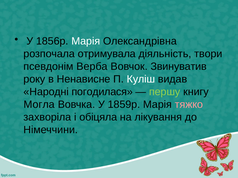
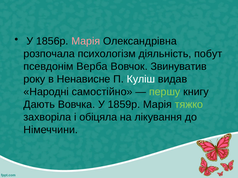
Марія at (86, 41) colour: white -> pink
отримувала: отримувала -> психологізм
твори: твори -> побут
погодилася: погодилася -> самостійно
Могла: Могла -> Дають
тяжко colour: pink -> light green
